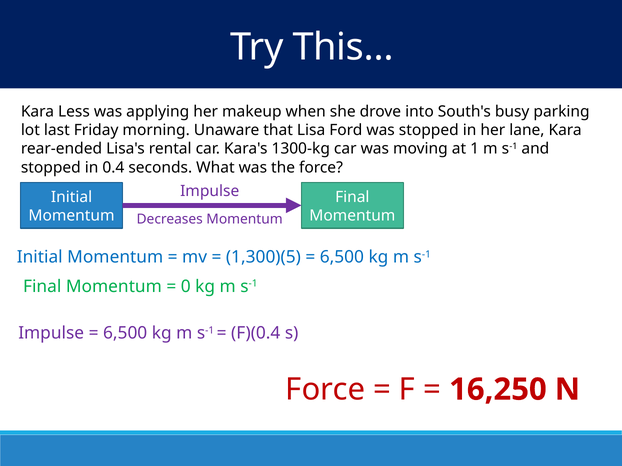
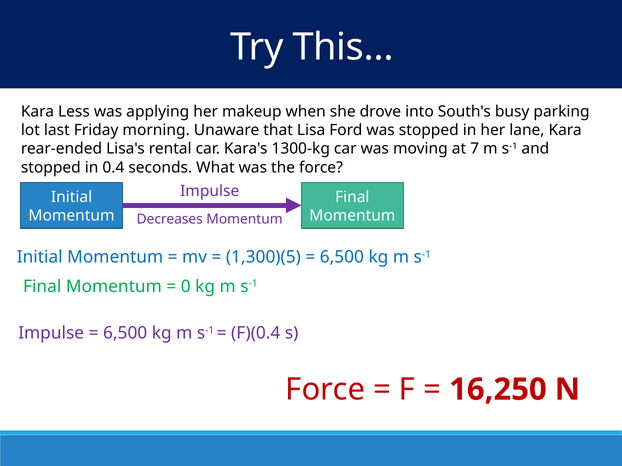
1: 1 -> 7
